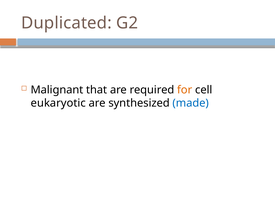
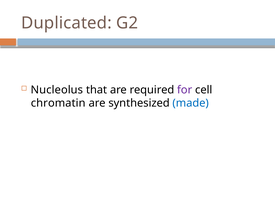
Malignant: Malignant -> Nucleolus
for colour: orange -> purple
eukaryotic: eukaryotic -> chromatin
